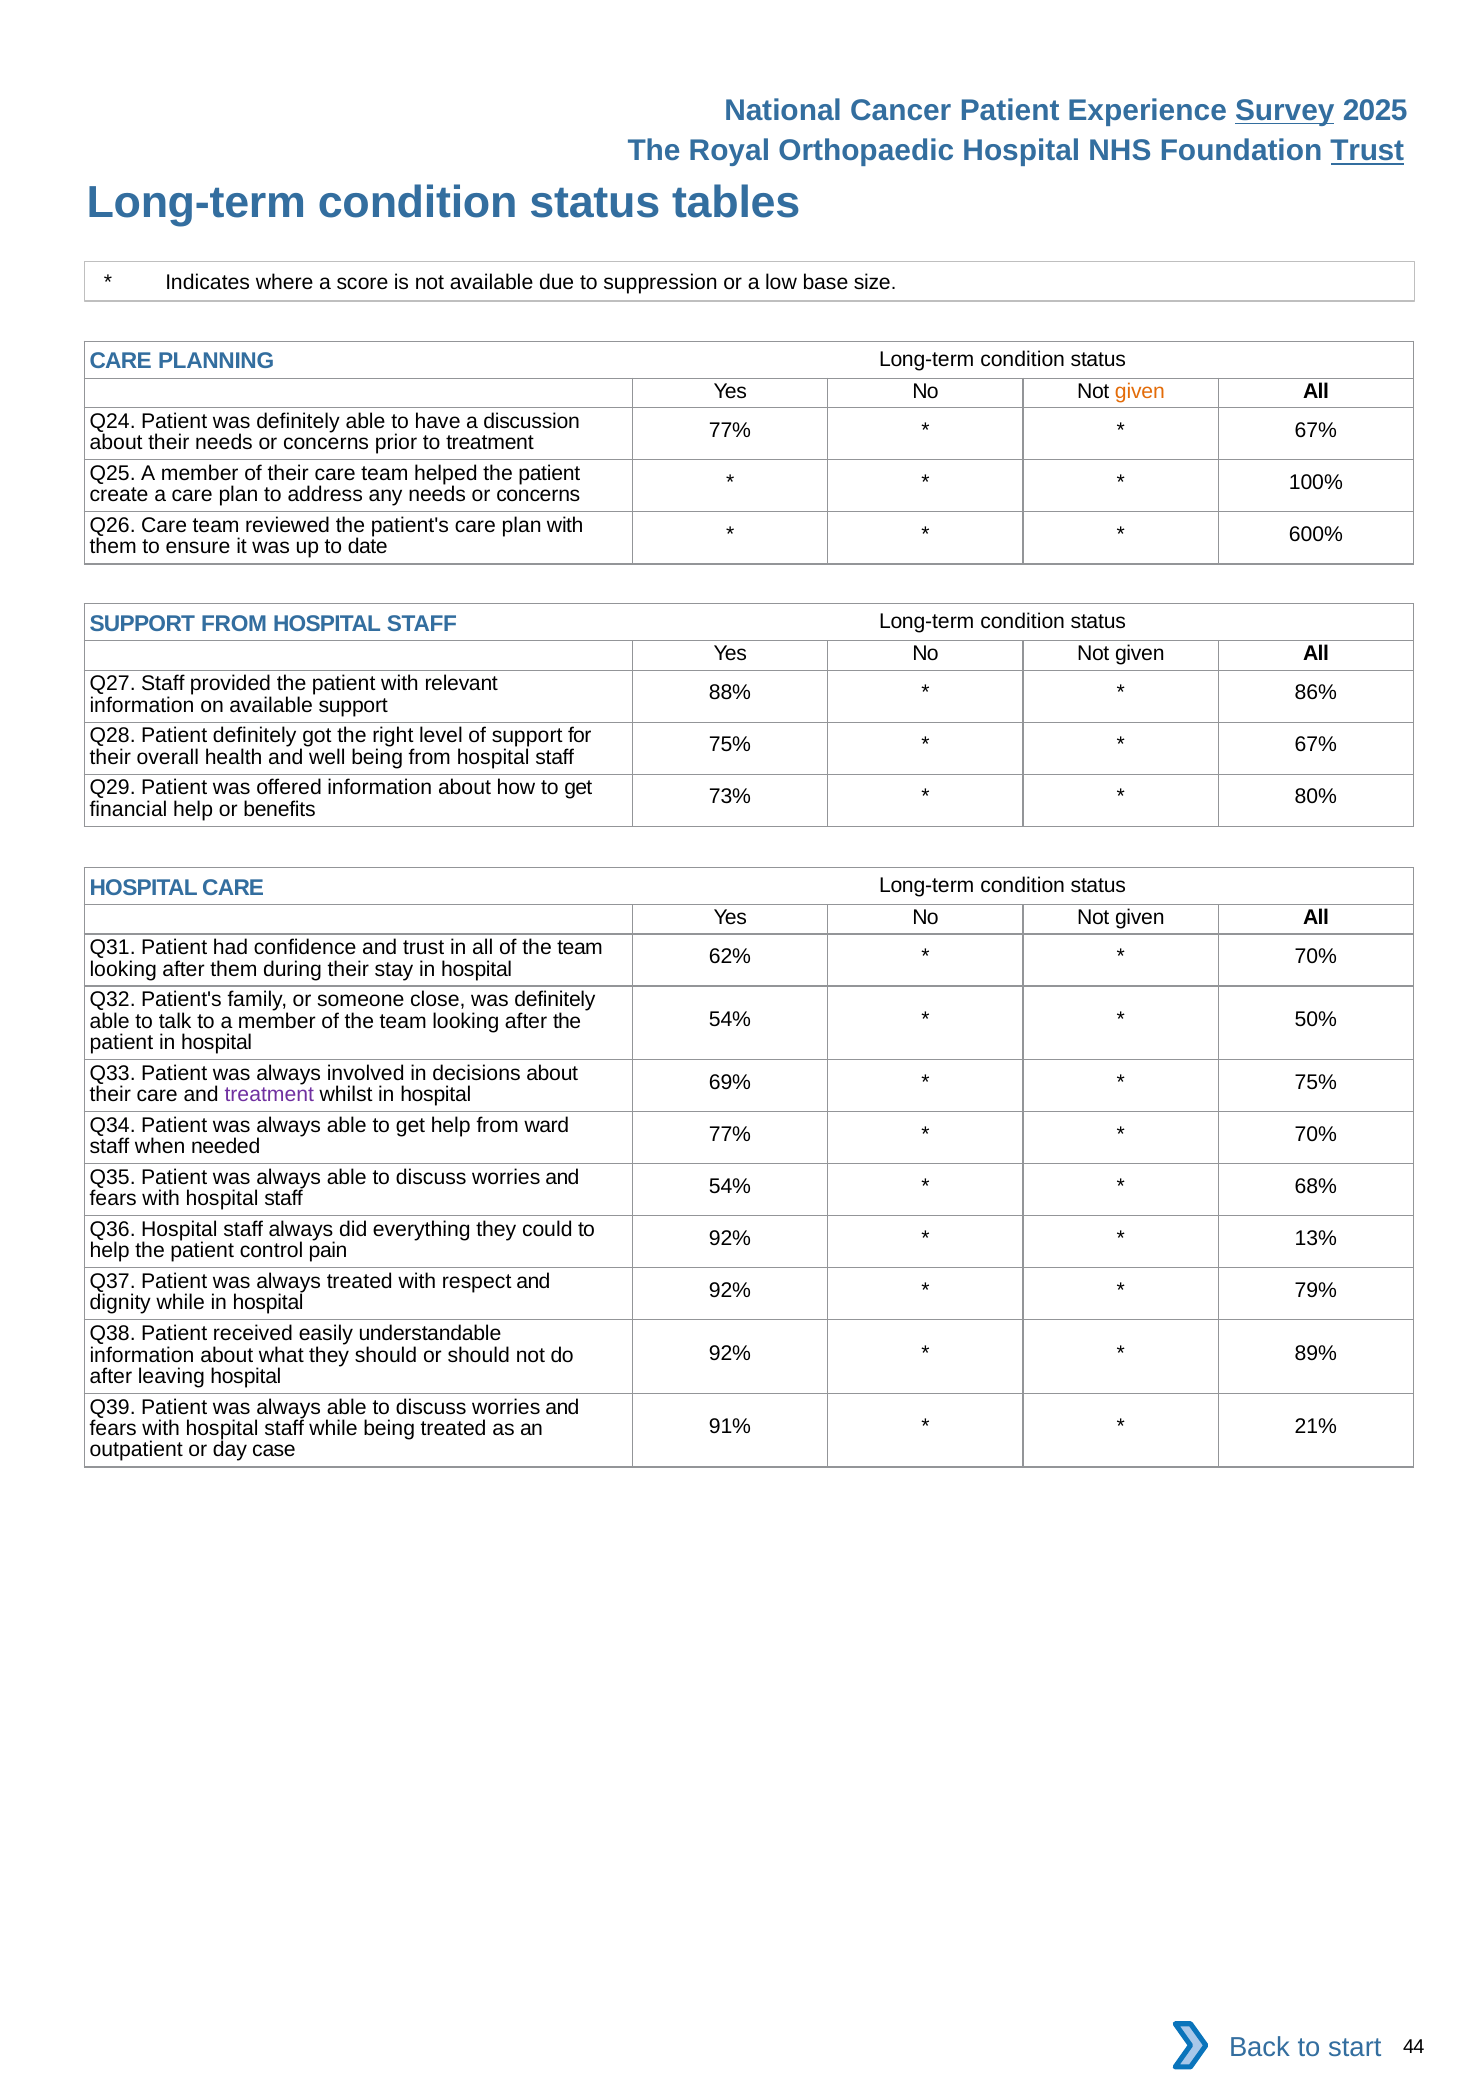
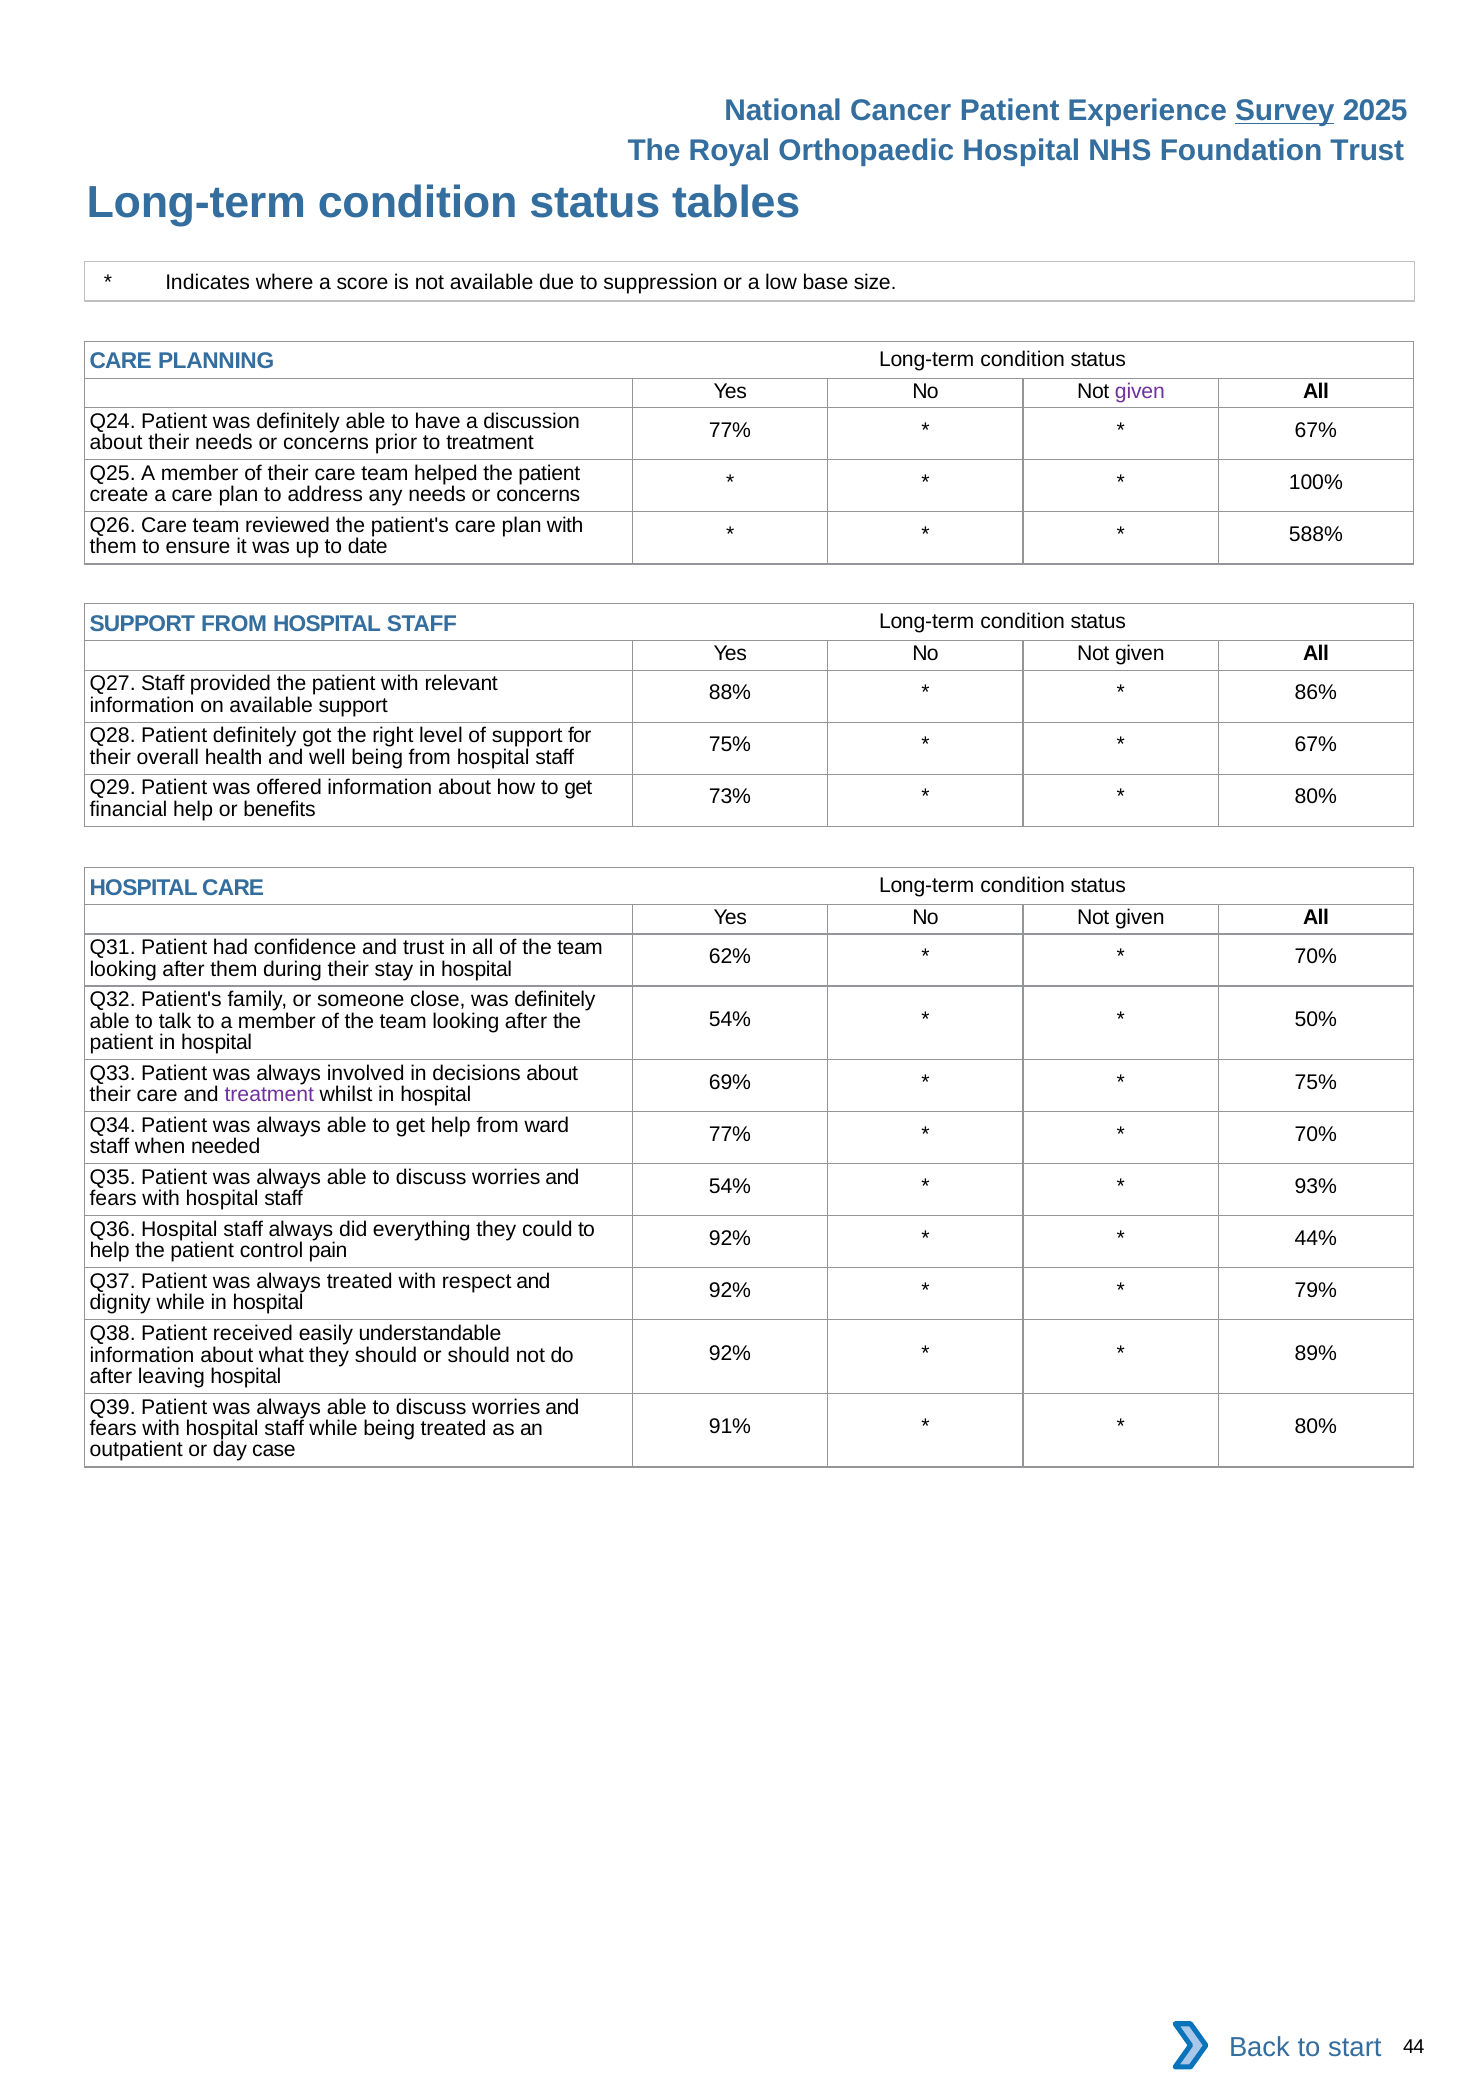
Trust at (1367, 151) underline: present -> none
given at (1140, 391) colour: orange -> purple
600%: 600% -> 588%
68%: 68% -> 93%
13%: 13% -> 44%
21% at (1316, 1427): 21% -> 80%
